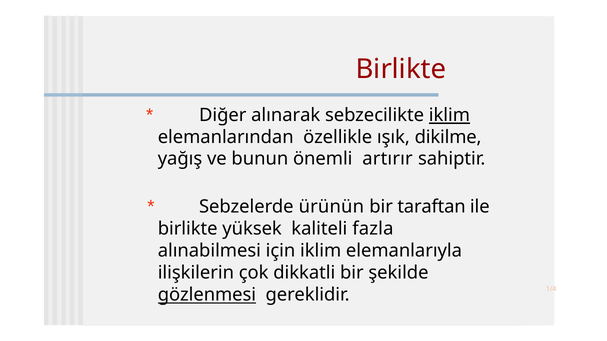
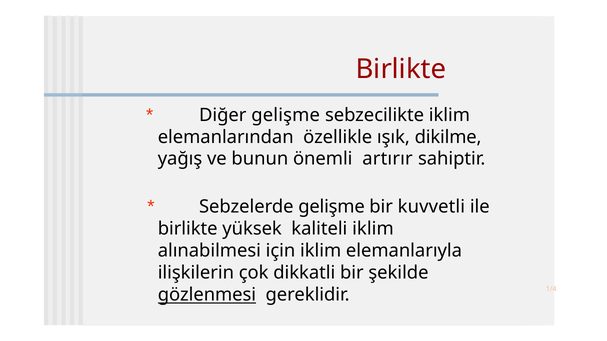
Diğer alınarak: alınarak -> gelişme
iklim at (449, 115) underline: present -> none
Sebzelerde ürünün: ürünün -> gelişme
taraftan: taraftan -> kuvvetli
kaliteli fazla: fazla -> iklim
